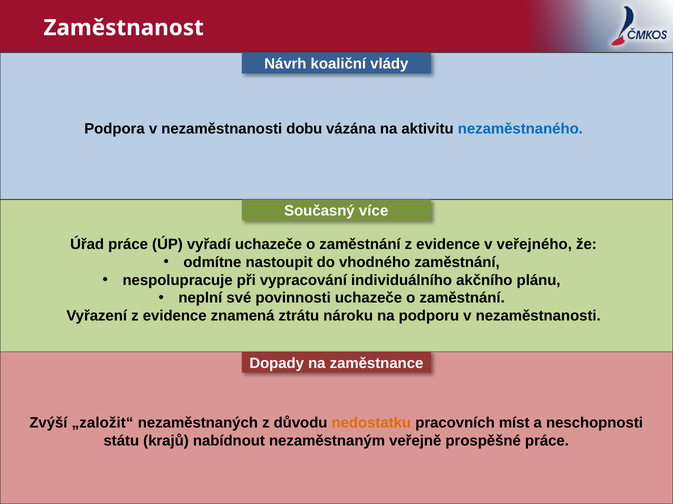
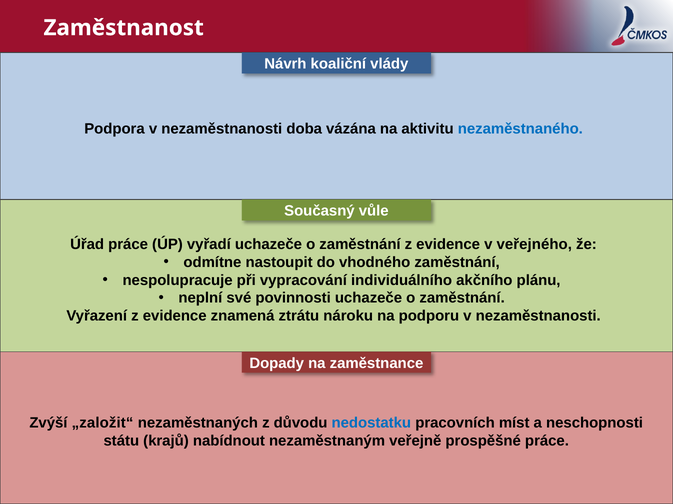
dobu: dobu -> doba
více: více -> vůle
nedostatku colour: orange -> blue
